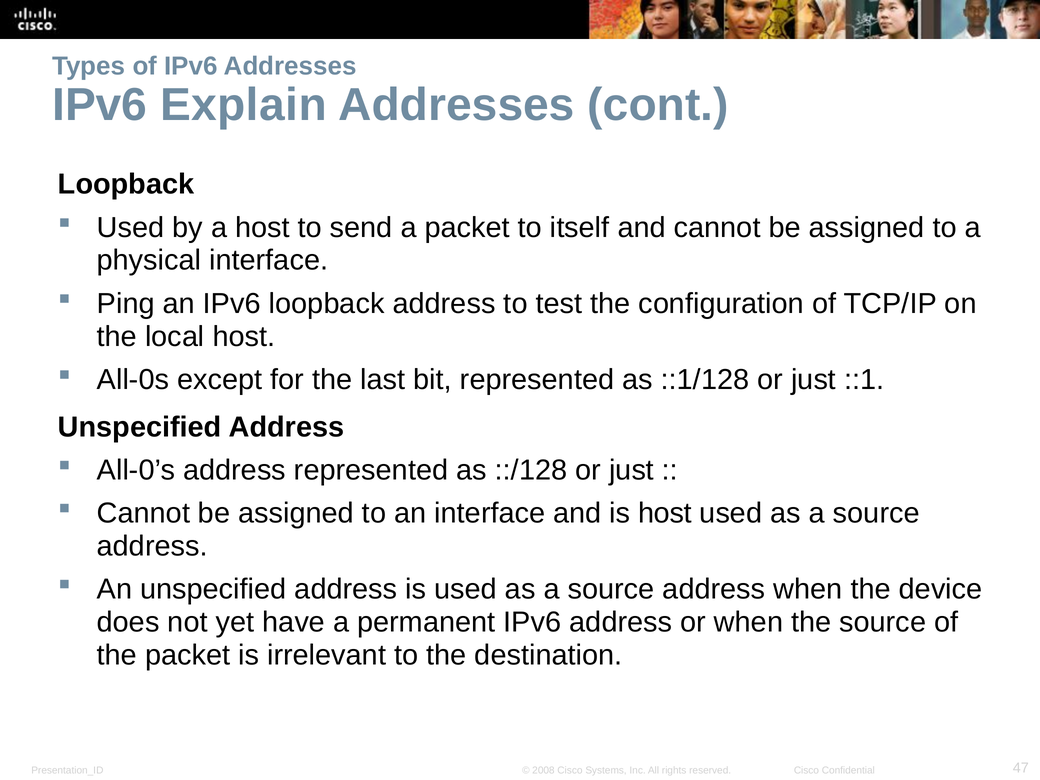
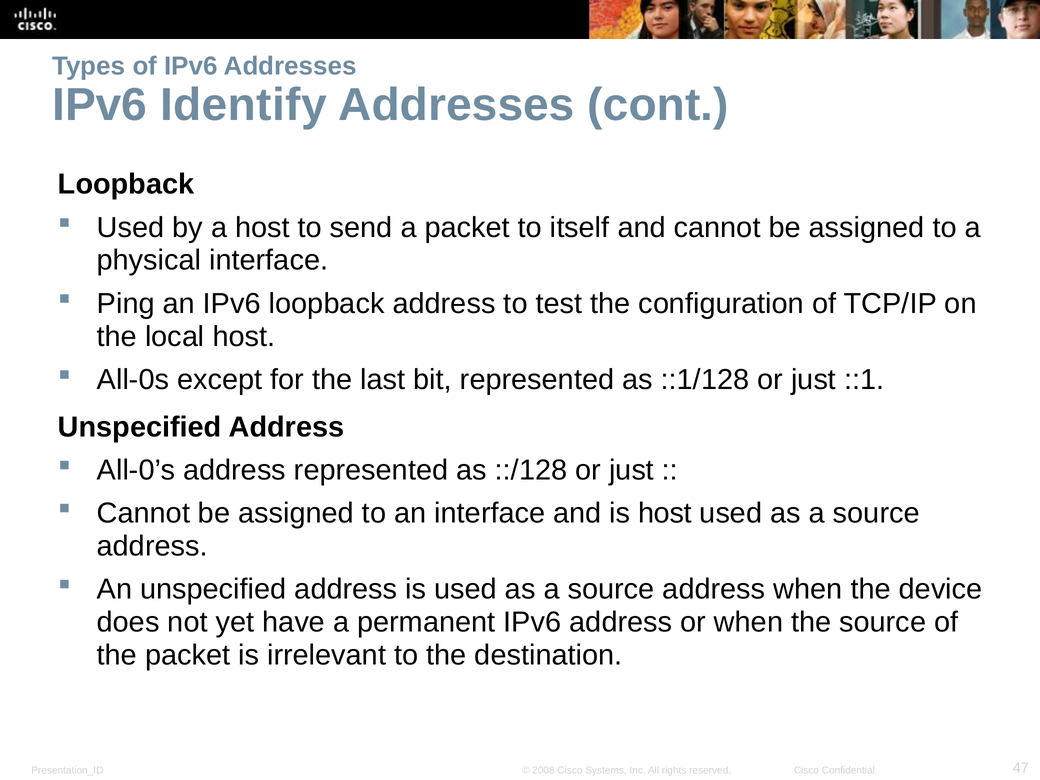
Explain: Explain -> Identify
